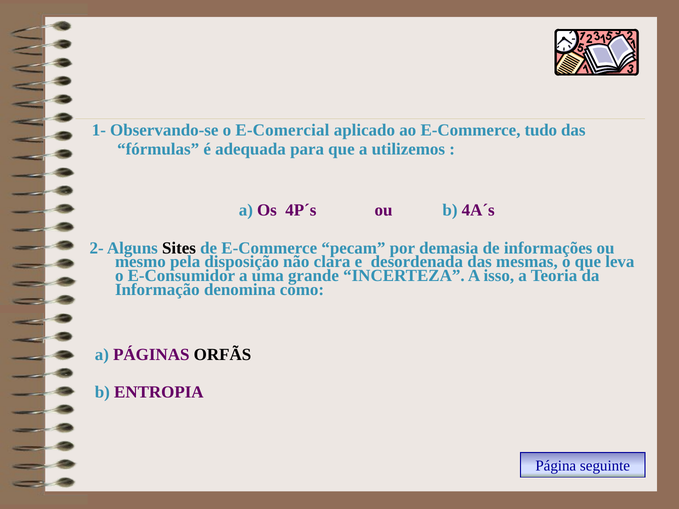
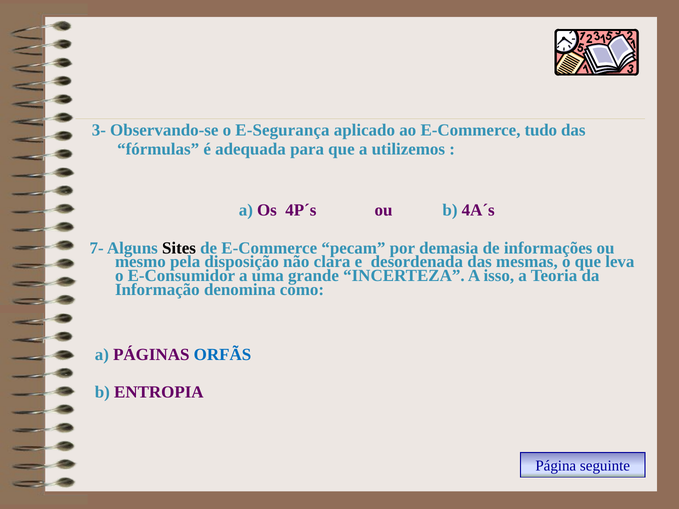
1-: 1- -> 3-
E-Comercial: E-Comercial -> E-Segurança
2-: 2- -> 7-
ORFÃS colour: black -> blue
